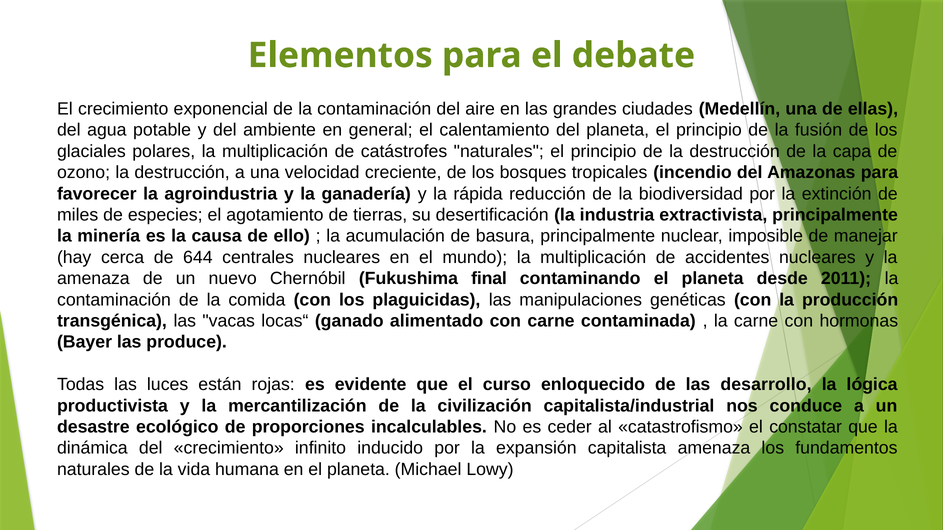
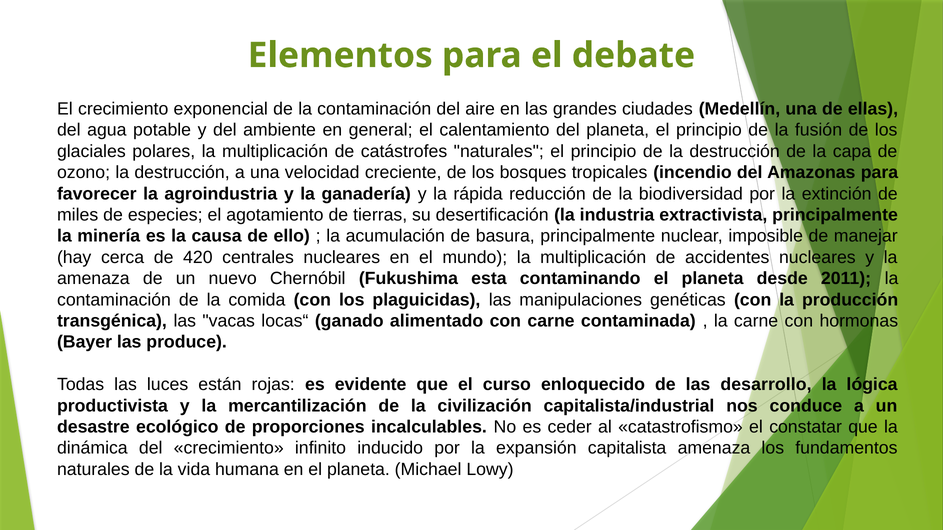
644: 644 -> 420
final: final -> esta
